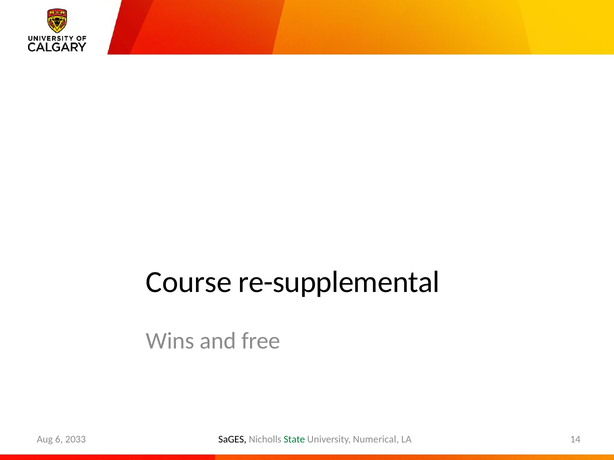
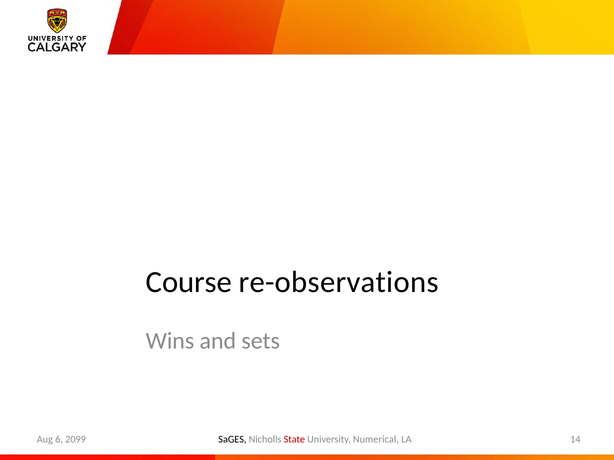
re-supplemental: re-supplemental -> re-observations
free: free -> sets
State colour: green -> red
2033: 2033 -> 2099
